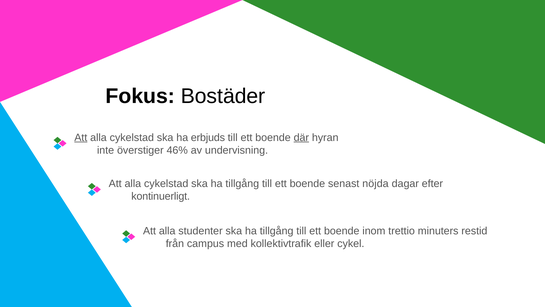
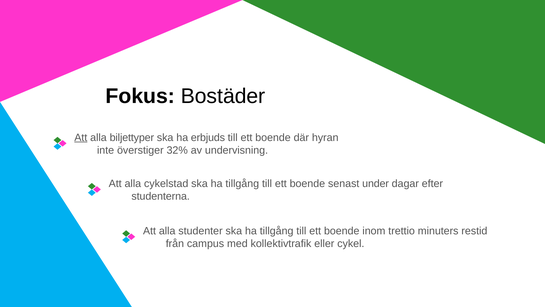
cykelstad at (132, 137): cykelstad -> biljettyper
där underline: present -> none
46%: 46% -> 32%
nöjda: nöjda -> under
kontinuerligt: kontinuerligt -> studenterna
